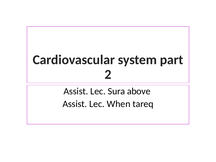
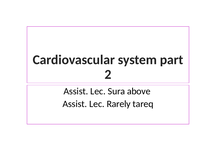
When: When -> Rarely
